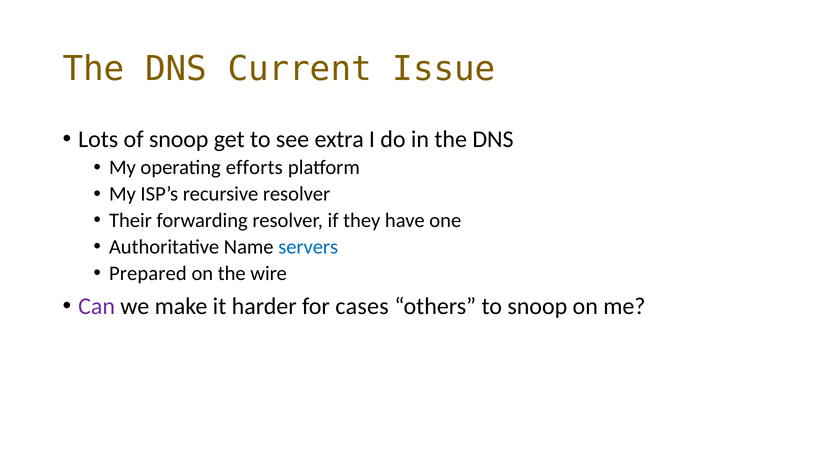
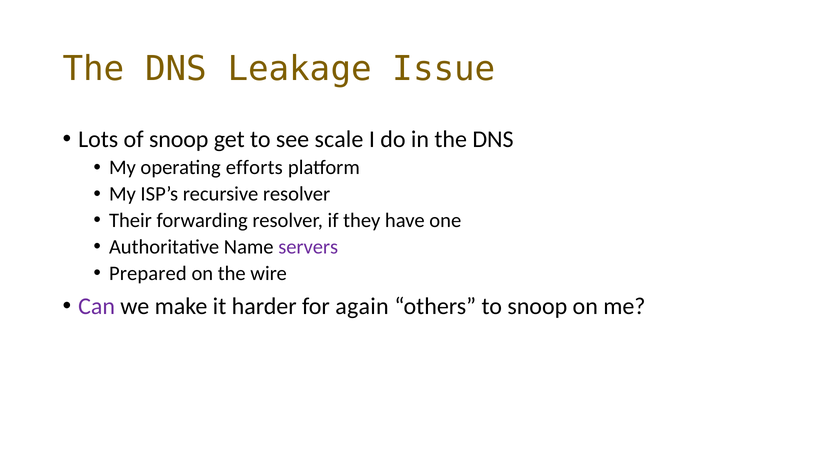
Current: Current -> Leakage
extra: extra -> scale
servers colour: blue -> purple
cases: cases -> again
